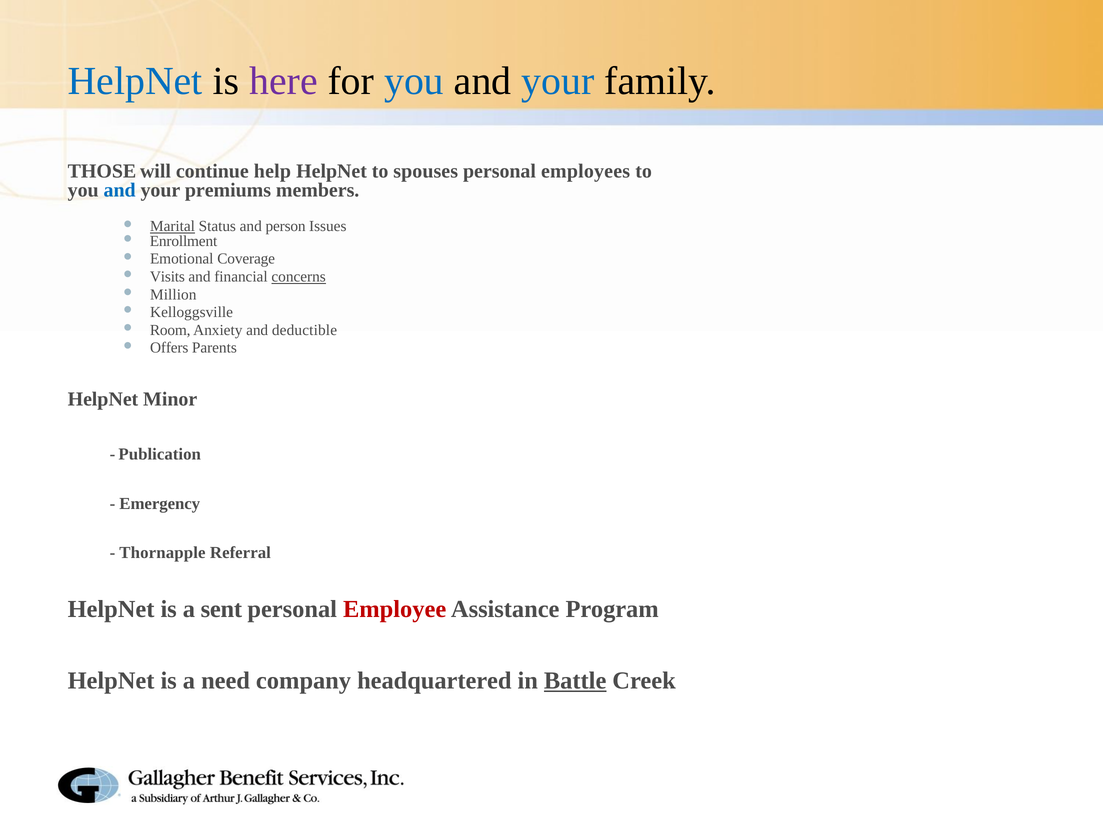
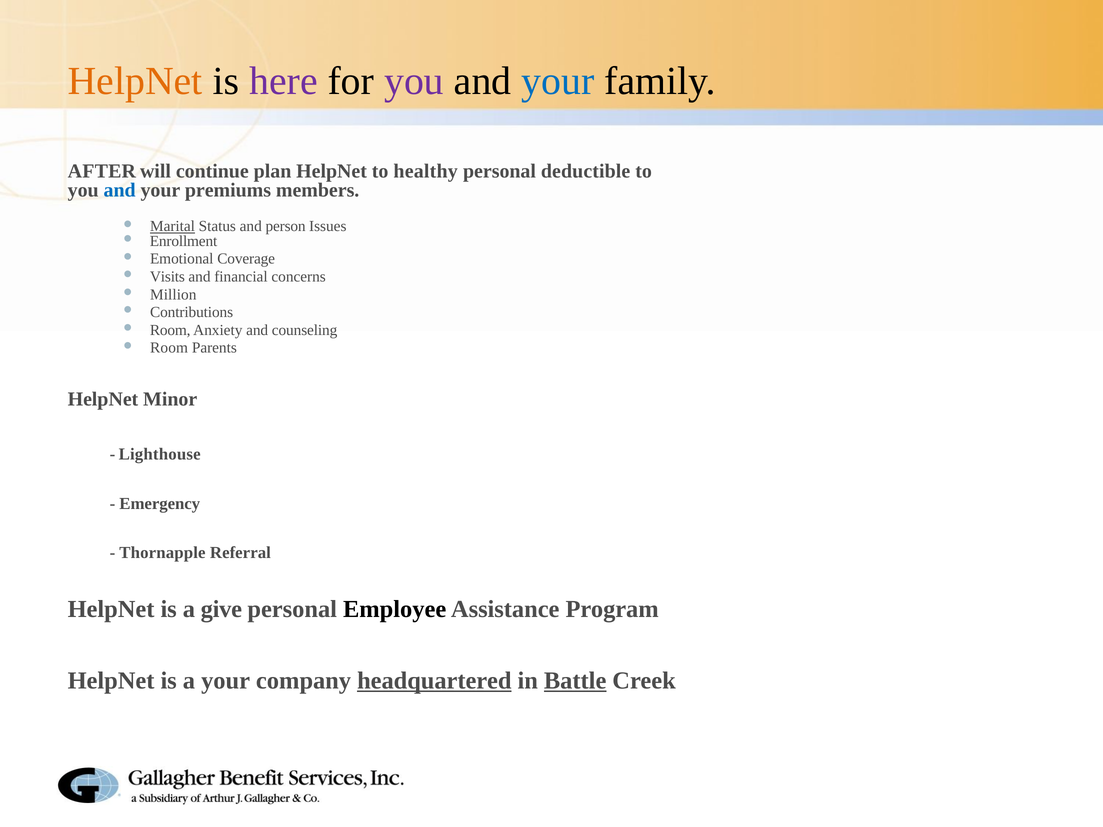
HelpNet at (135, 81) colour: blue -> orange
you at (414, 81) colour: blue -> purple
THOSE: THOSE -> AFTER
help: help -> plan
spouses: spouses -> healthy
employees: employees -> deductible
concerns underline: present -> none
Kelloggsville: Kelloggsville -> Contributions
deductible: deductible -> counseling
Offers at (169, 348): Offers -> Room
Publication: Publication -> Lighthouse
sent: sent -> give
Employee colour: red -> black
a need: need -> your
headquartered underline: none -> present
